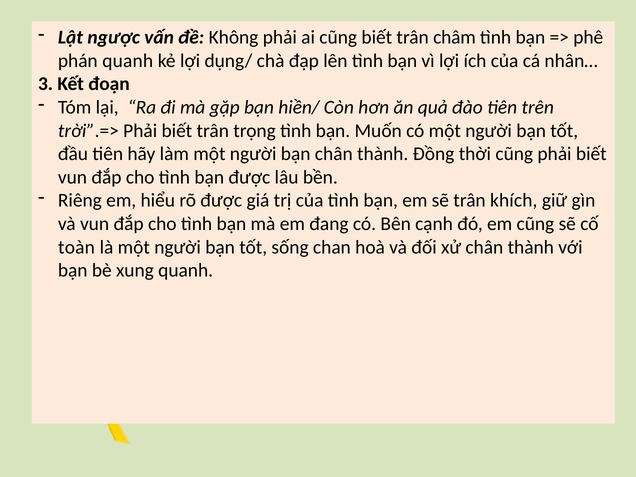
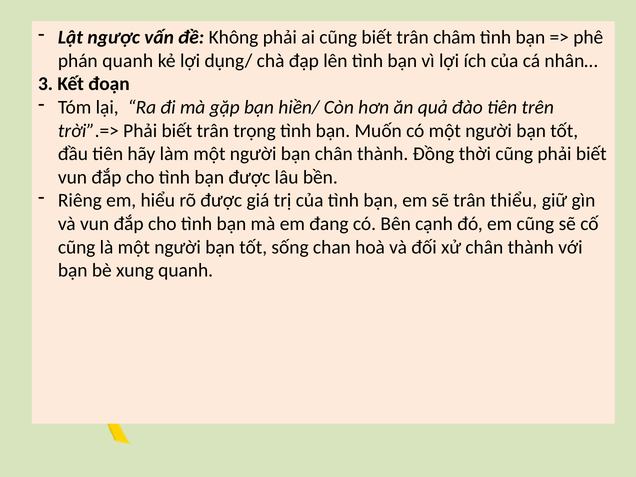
khích: khích -> thiểu
toàn at (76, 247): toàn -> cũng
